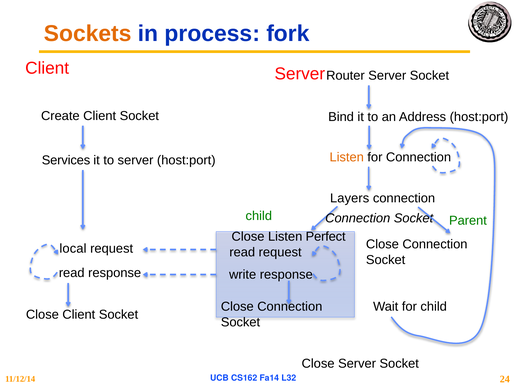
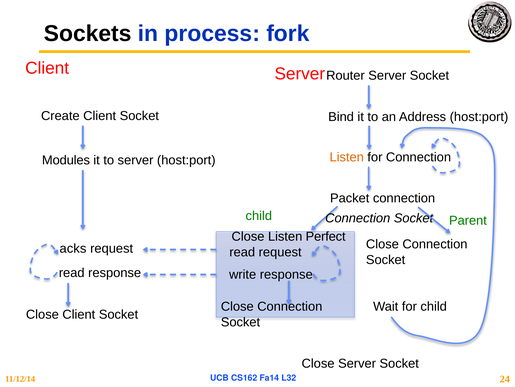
Sockets colour: orange -> black
Services: Services -> Modules
Layers: Layers -> Packet
local: local -> acks
